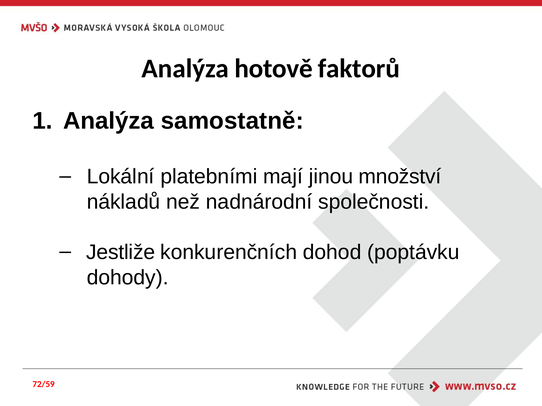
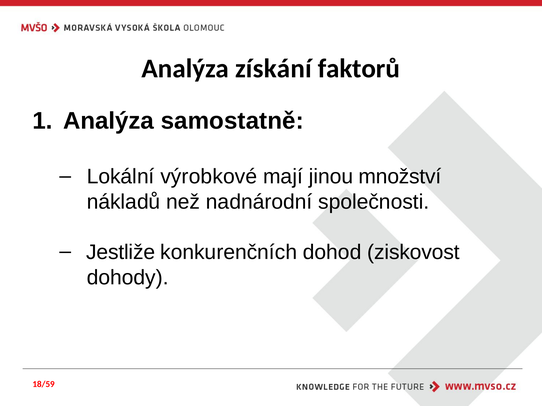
hotově: hotově -> získání
platebními: platebními -> výrobkové
poptávku: poptávku -> ziskovost
72/59: 72/59 -> 18/59
